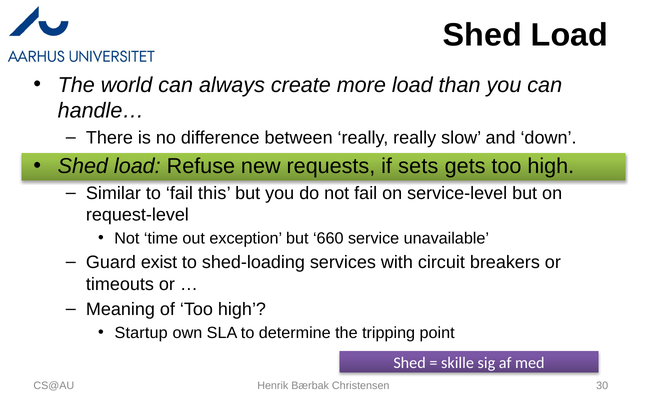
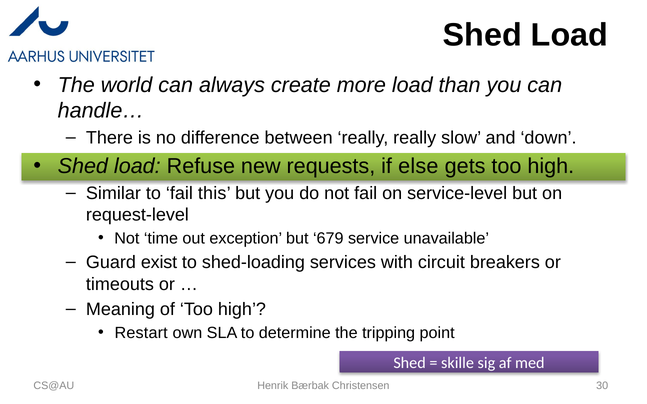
sets: sets -> else
660: 660 -> 679
Startup: Startup -> Restart
